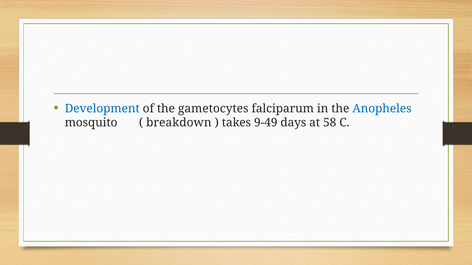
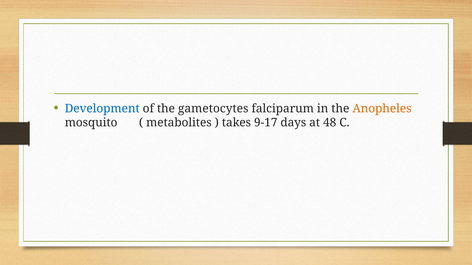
Anopheles colour: blue -> orange
breakdown: breakdown -> metabolites
9-49: 9-49 -> 9-17
58: 58 -> 48
